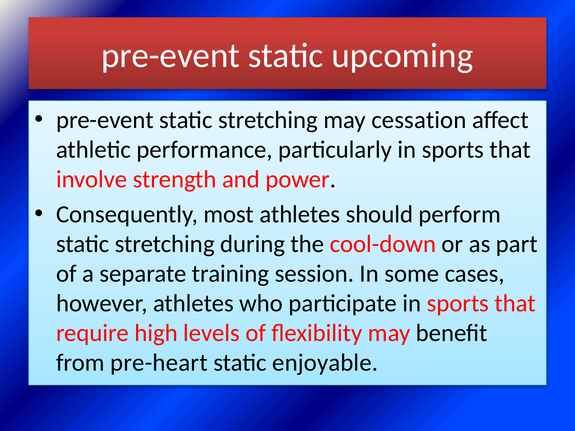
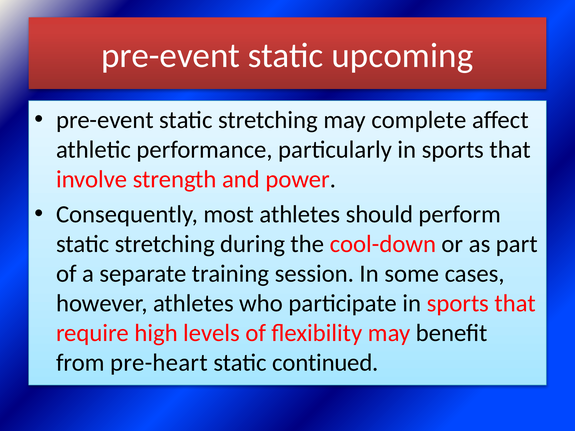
cessation: cessation -> complete
enjoyable: enjoyable -> continued
